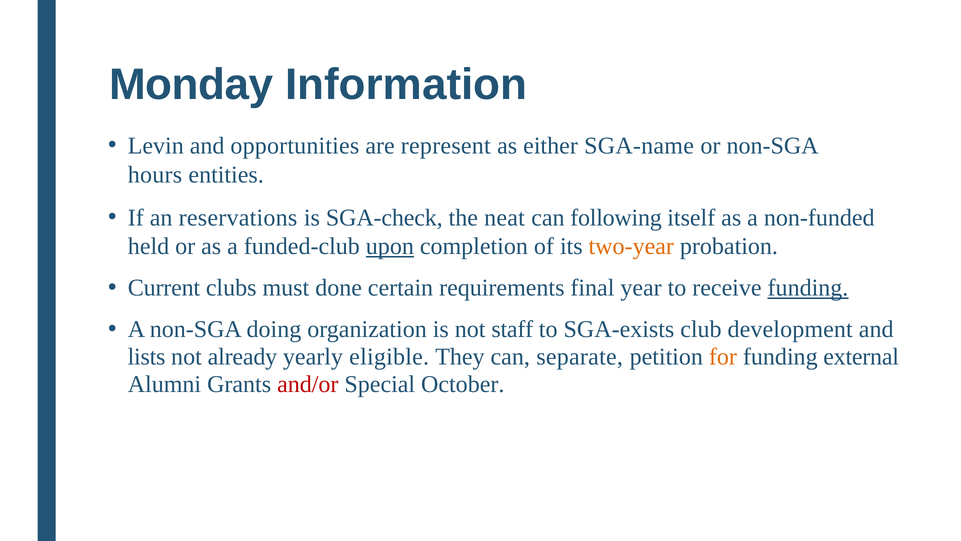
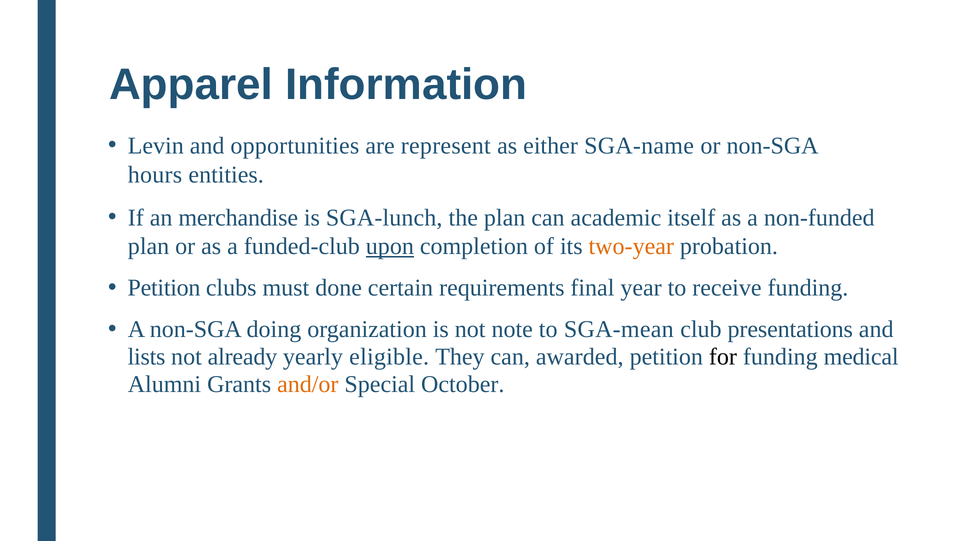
Monday: Monday -> Apparel
reservations: reservations -> merchandise
SGA-check: SGA-check -> SGA-lunch
the neat: neat -> plan
following: following -> academic
held at (149, 246): held -> plan
Current at (164, 288): Current -> Petition
funding at (808, 288) underline: present -> none
staff: staff -> note
SGA-exists: SGA-exists -> SGA-mean
development: development -> presentations
separate: separate -> awarded
for colour: orange -> black
external: external -> medical
and/or colour: red -> orange
